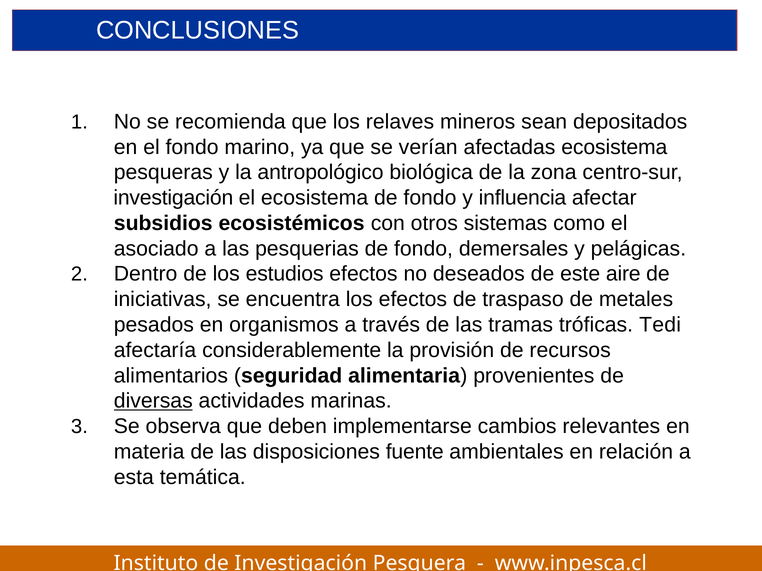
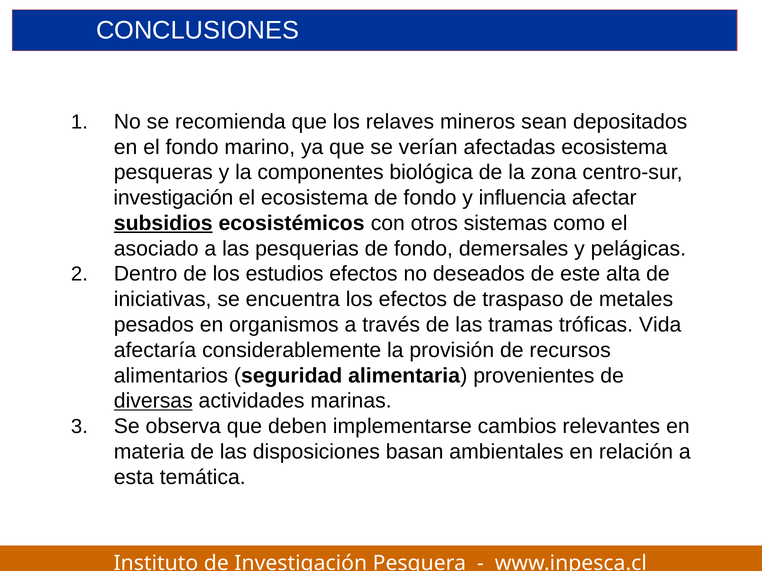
antropológico: antropológico -> componentes
subsidios underline: none -> present
aire: aire -> alta
Tedi: Tedi -> Vida
fuente: fuente -> basan
